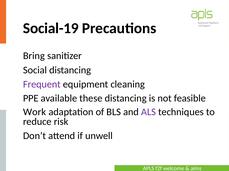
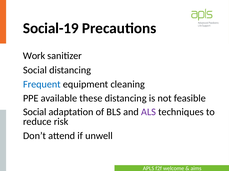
Bring: Bring -> Work
Frequent colour: purple -> blue
Work at (35, 112): Work -> Social
